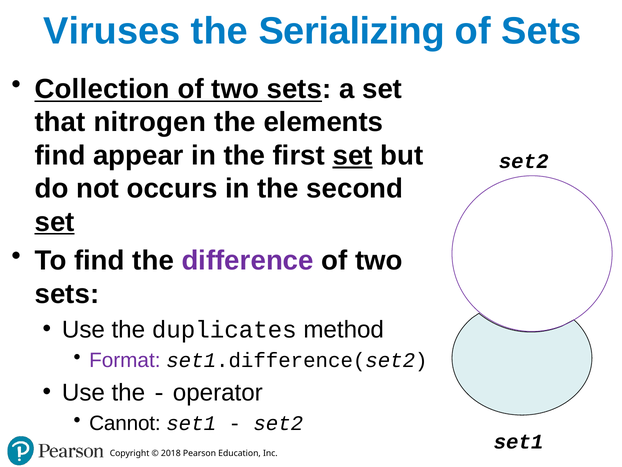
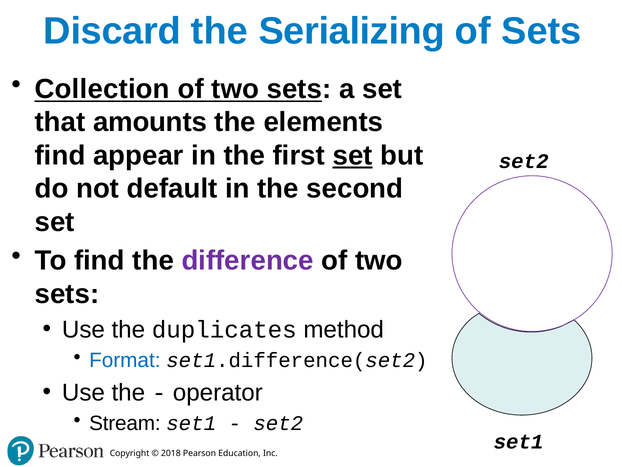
Viruses: Viruses -> Discard
nitrogen: nitrogen -> amounts
occurs: occurs -> default
set at (55, 222) underline: present -> none
Format colour: purple -> blue
Cannot: Cannot -> Stream
